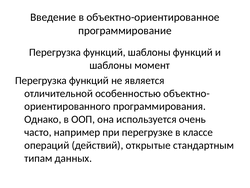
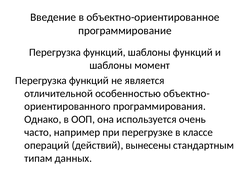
открытые: открытые -> вынесены
